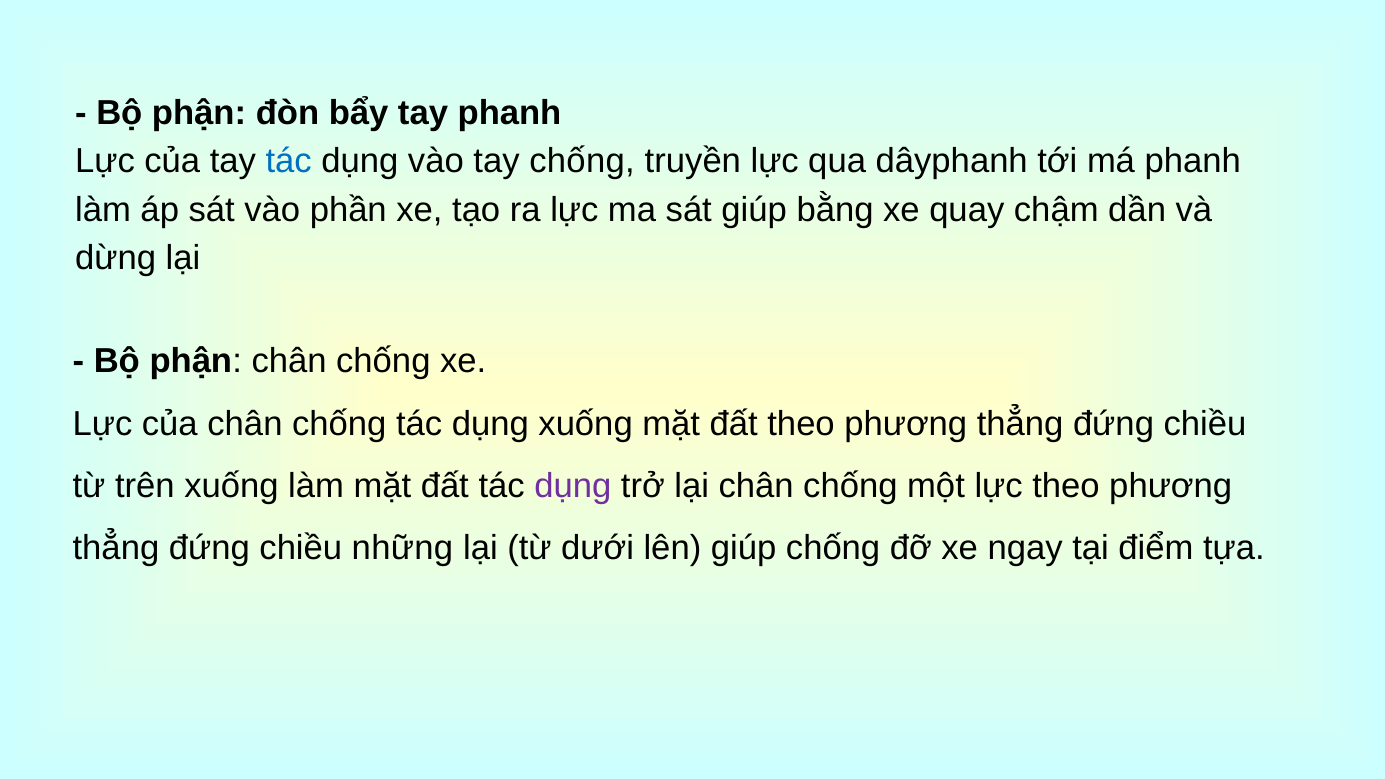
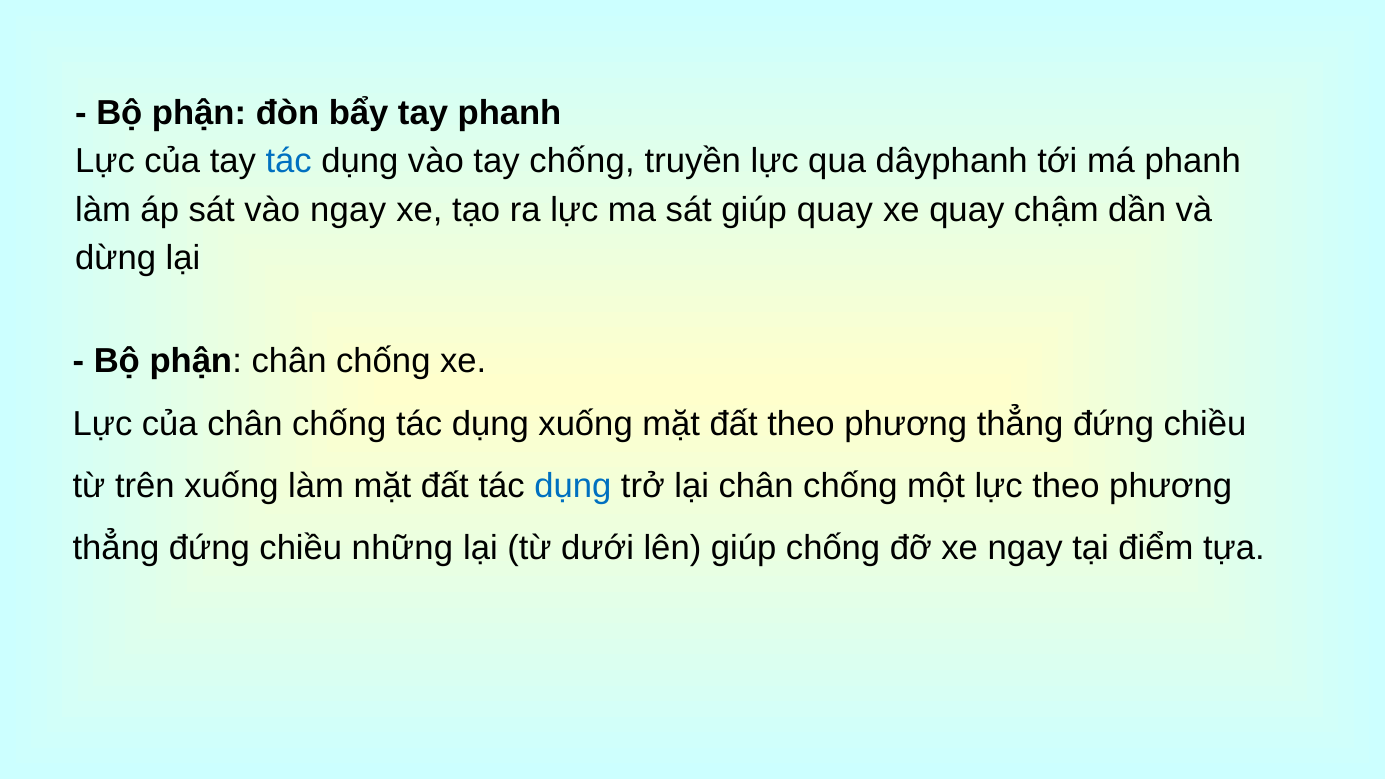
vào phần: phần -> ngay
giúp bằng: bằng -> quay
dụng at (573, 486) colour: purple -> blue
